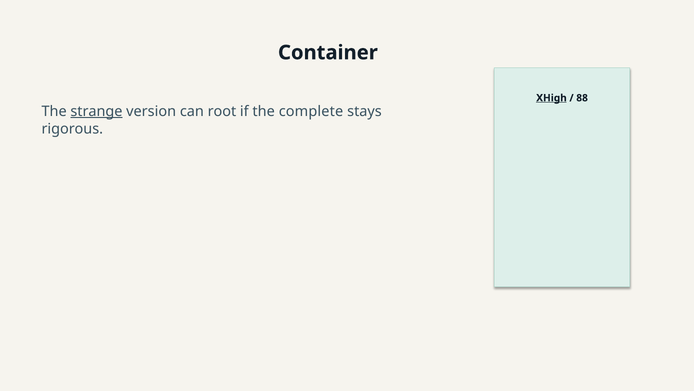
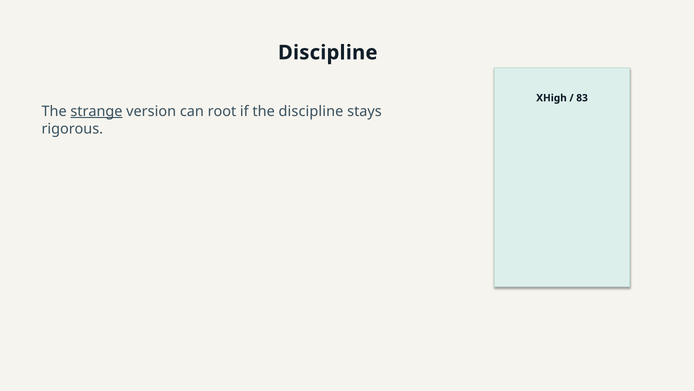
Container at (328, 53): Container -> Discipline
XHigh underline: present -> none
88: 88 -> 83
the complete: complete -> discipline
